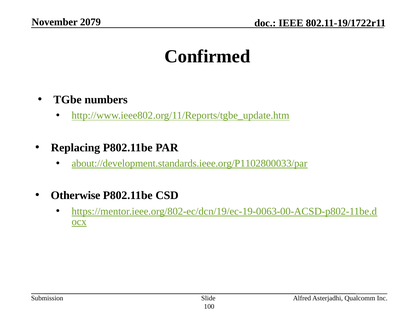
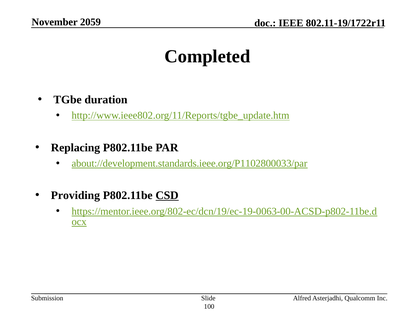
2079: 2079 -> 2059
Confirmed: Confirmed -> Completed
numbers: numbers -> duration
Otherwise: Otherwise -> Providing
CSD underline: none -> present
